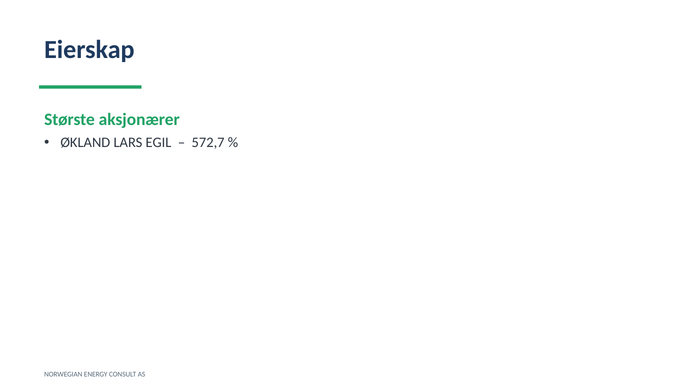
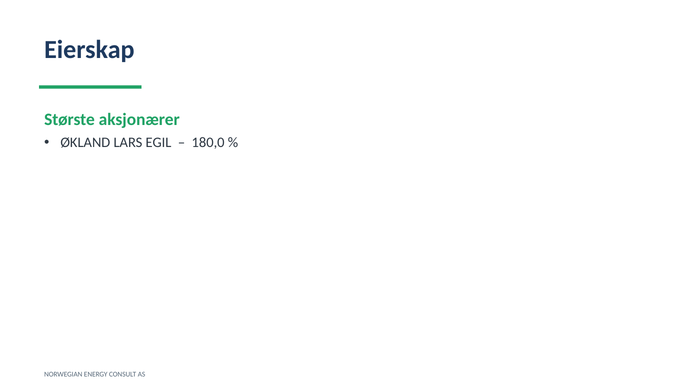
572,7: 572,7 -> 180,0
